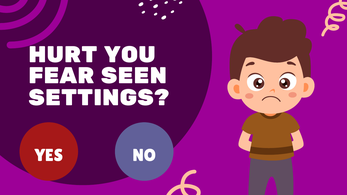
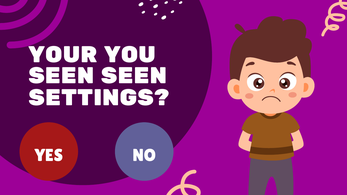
HURT: HURT -> YOUR
FEAR at (61, 76): FEAR -> SEEN
